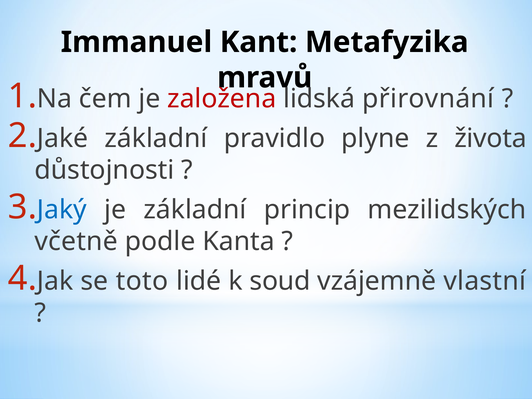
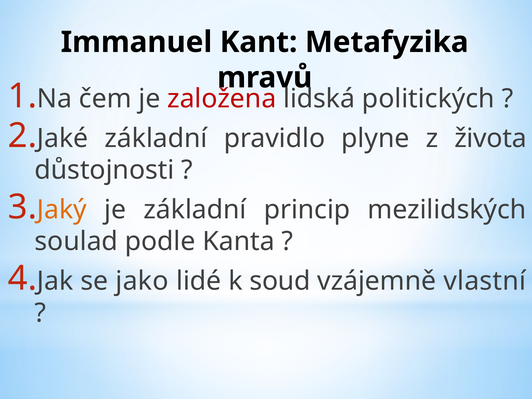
přirovnání: přirovnání -> politických
Jaký colour: blue -> orange
včetně: včetně -> soulad
toto: toto -> jako
